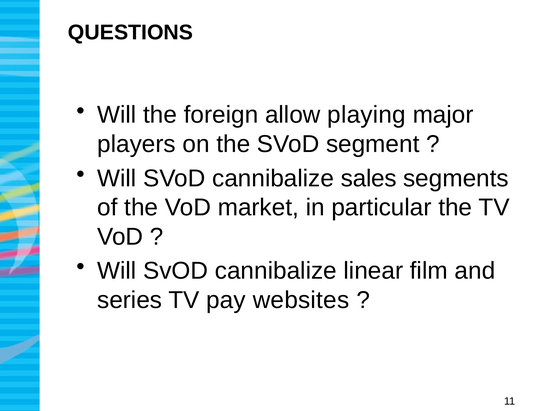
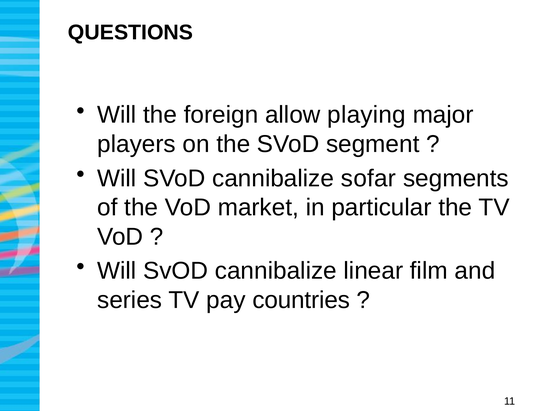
sales: sales -> sofar
websites: websites -> countries
